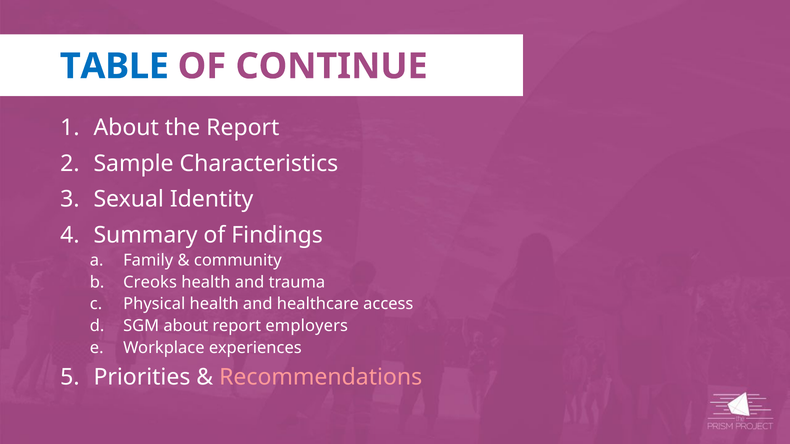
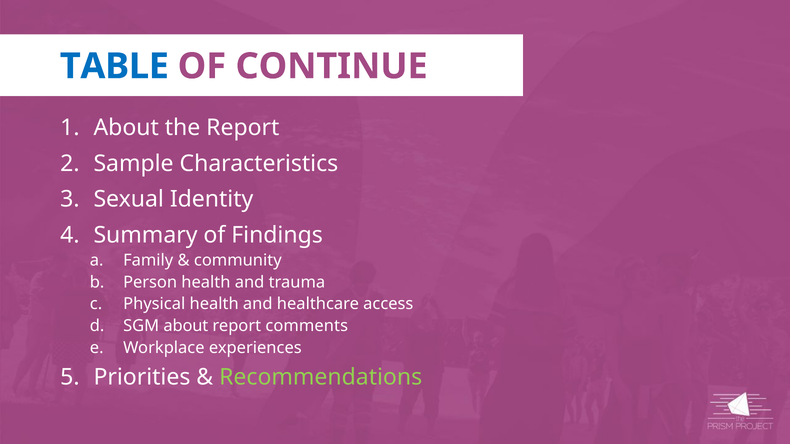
Creoks: Creoks -> Person
employers: employers -> comments
Recommendations colour: pink -> light green
